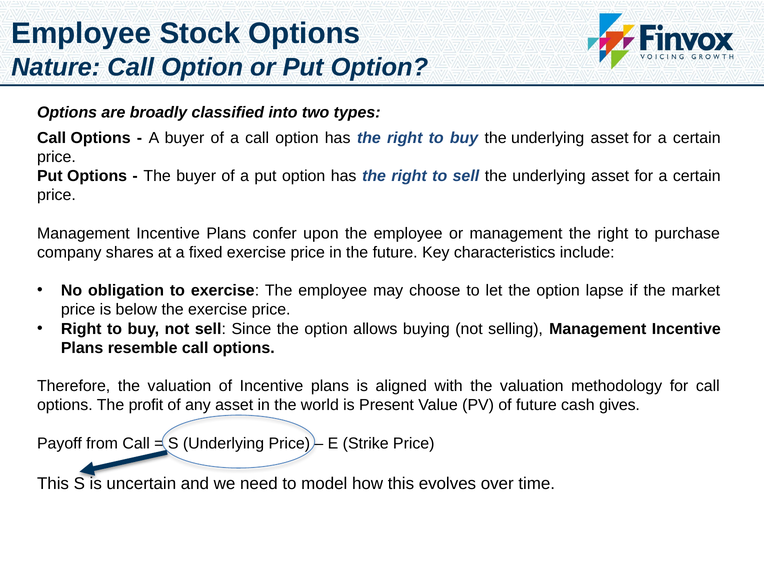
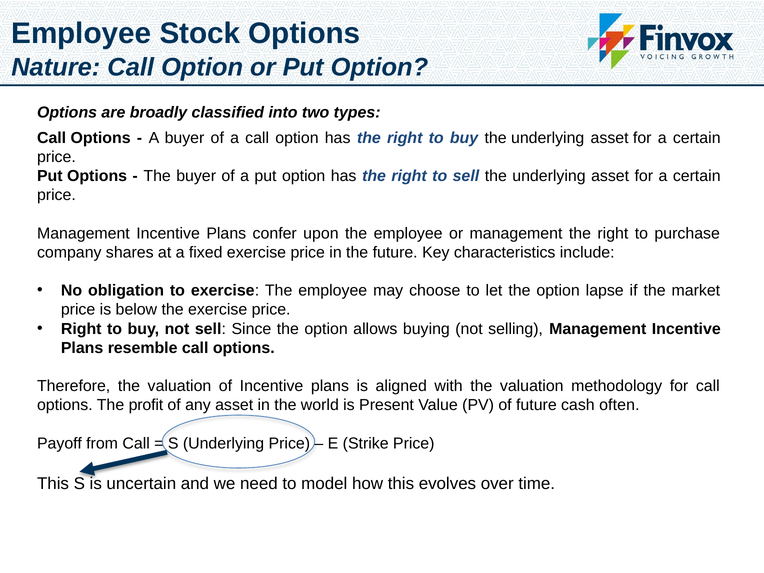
gives: gives -> often
